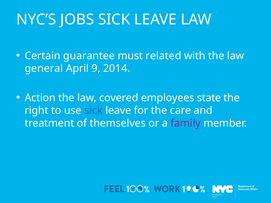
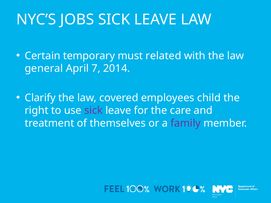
guarantee: guarantee -> temporary
9: 9 -> 7
Action: Action -> Clarify
state: state -> child
sick at (93, 111) colour: blue -> purple
